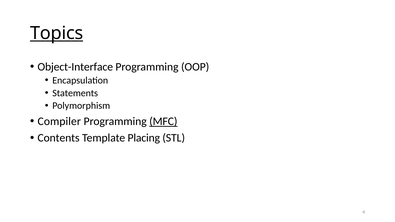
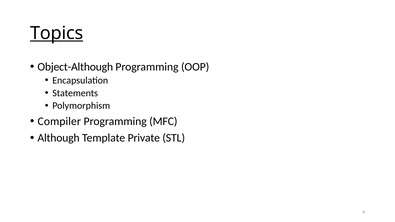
Object-Interface: Object-Interface -> Object-Although
MFC underline: present -> none
Contents: Contents -> Although
Placing: Placing -> Private
